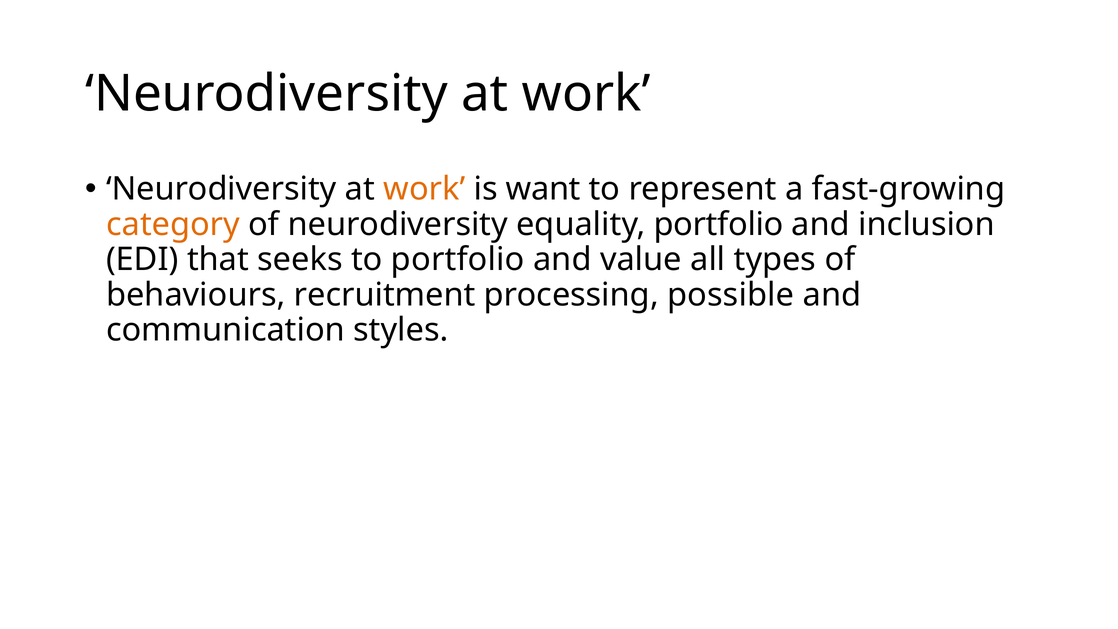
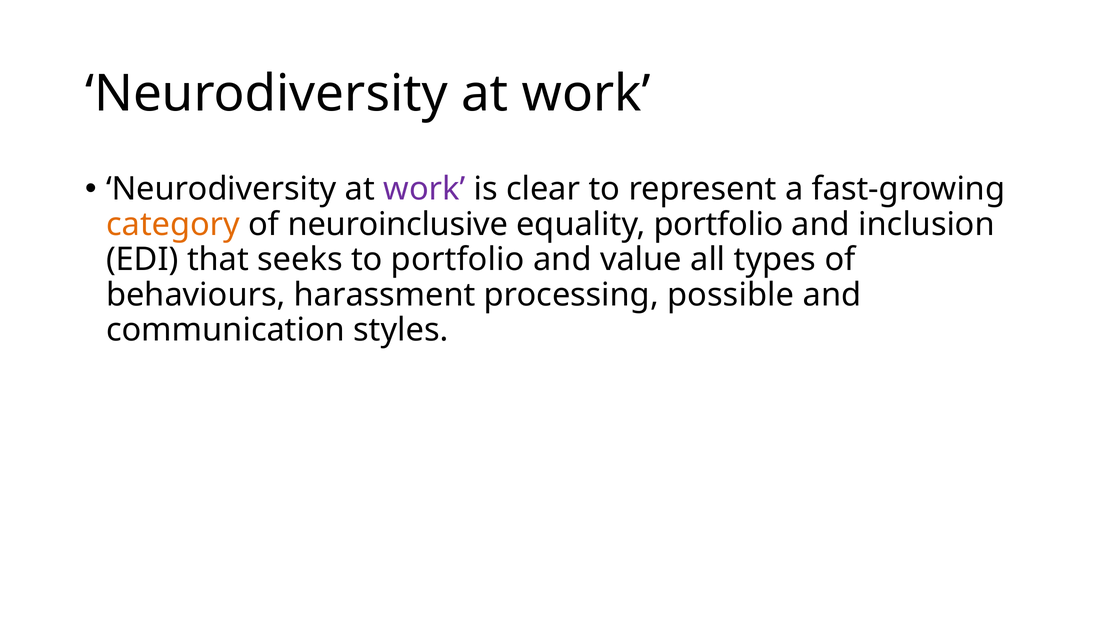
work at (424, 189) colour: orange -> purple
want: want -> clear
of neurodiversity: neurodiversity -> neuroinclusive
recruitment: recruitment -> harassment
